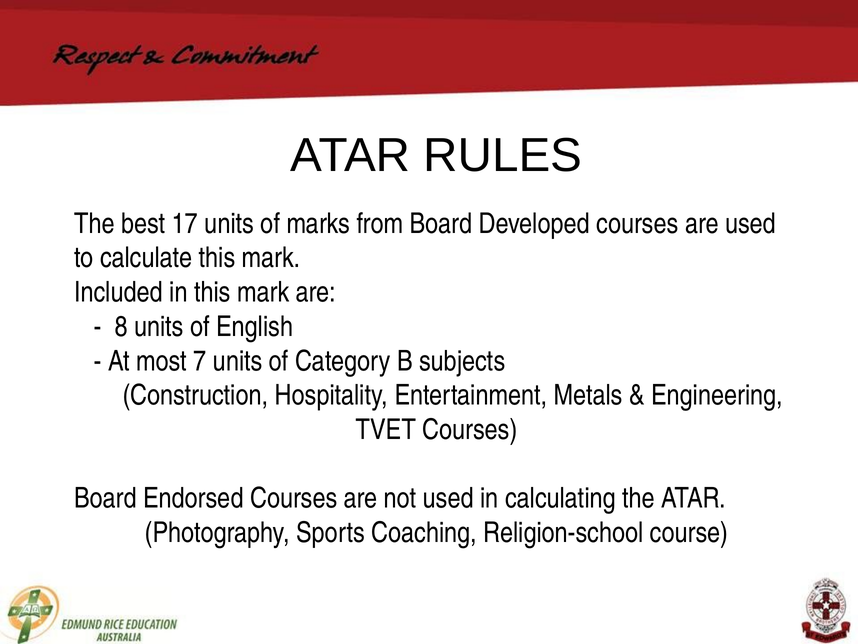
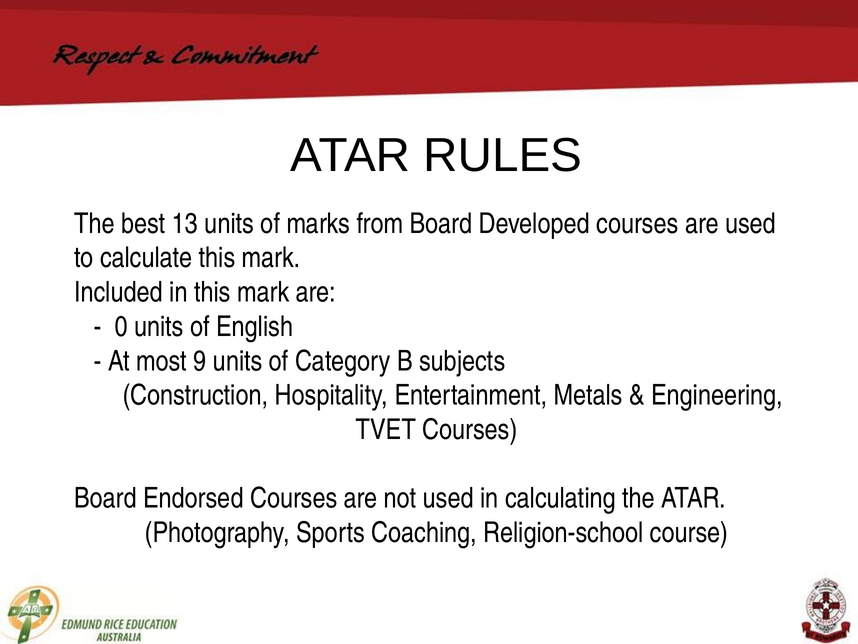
17: 17 -> 13
8: 8 -> 0
7: 7 -> 9
